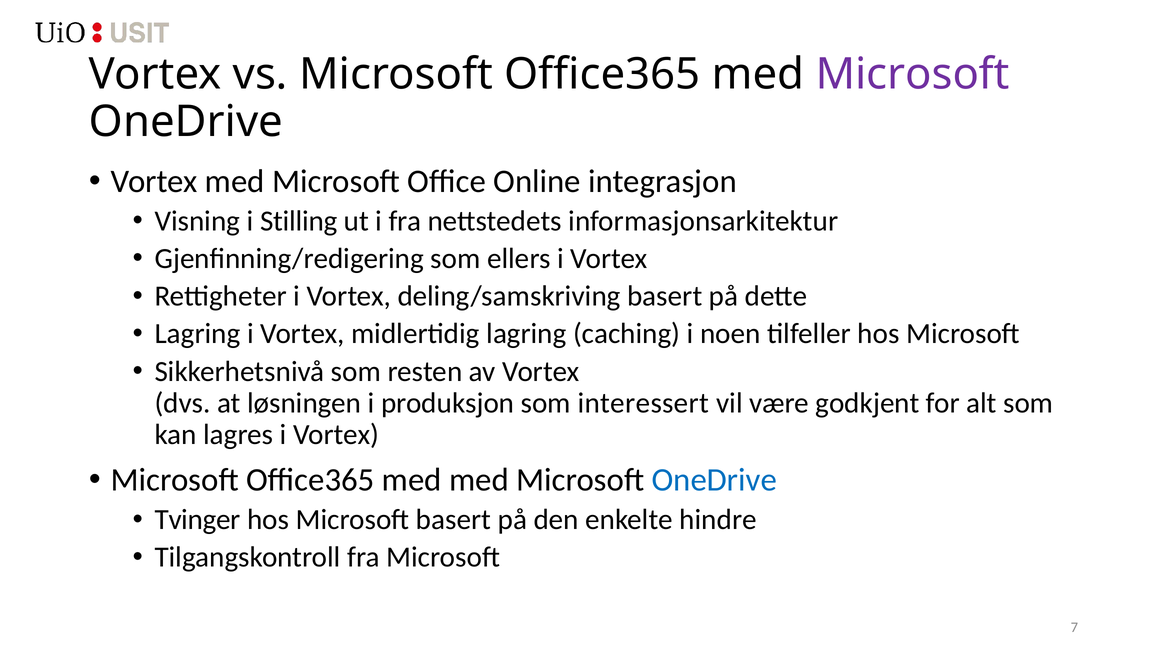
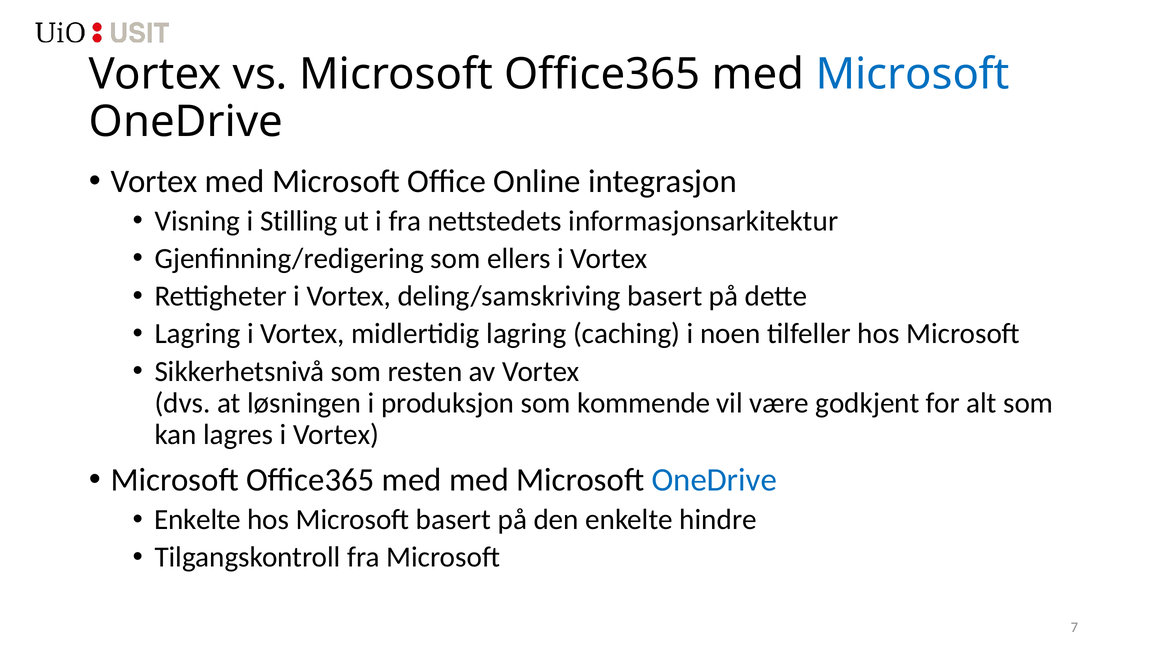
Microsoft at (913, 74) colour: purple -> blue
interessert: interessert -> kommende
Tvinger at (198, 519): Tvinger -> Enkelte
